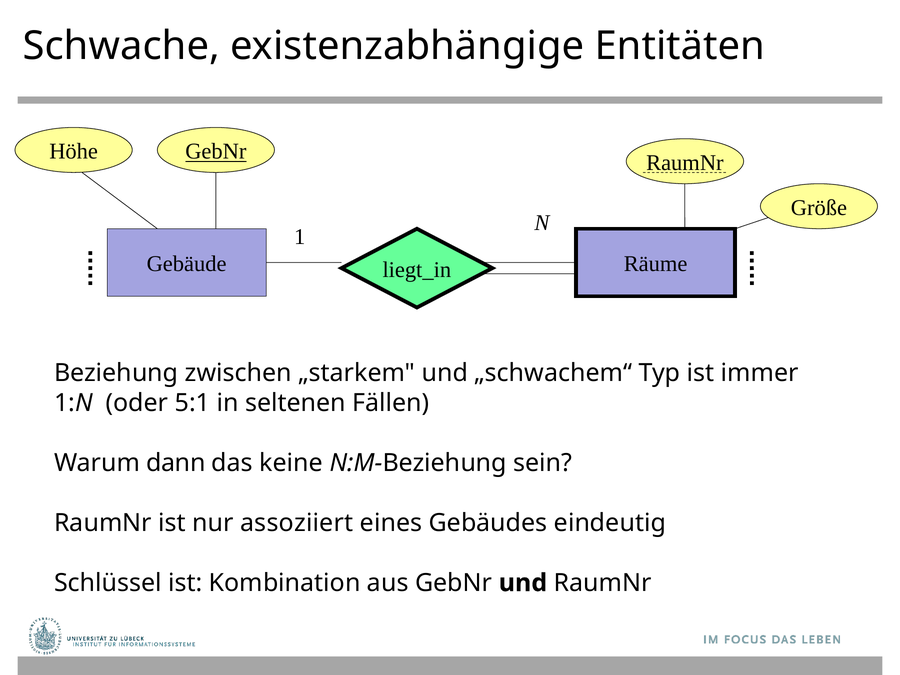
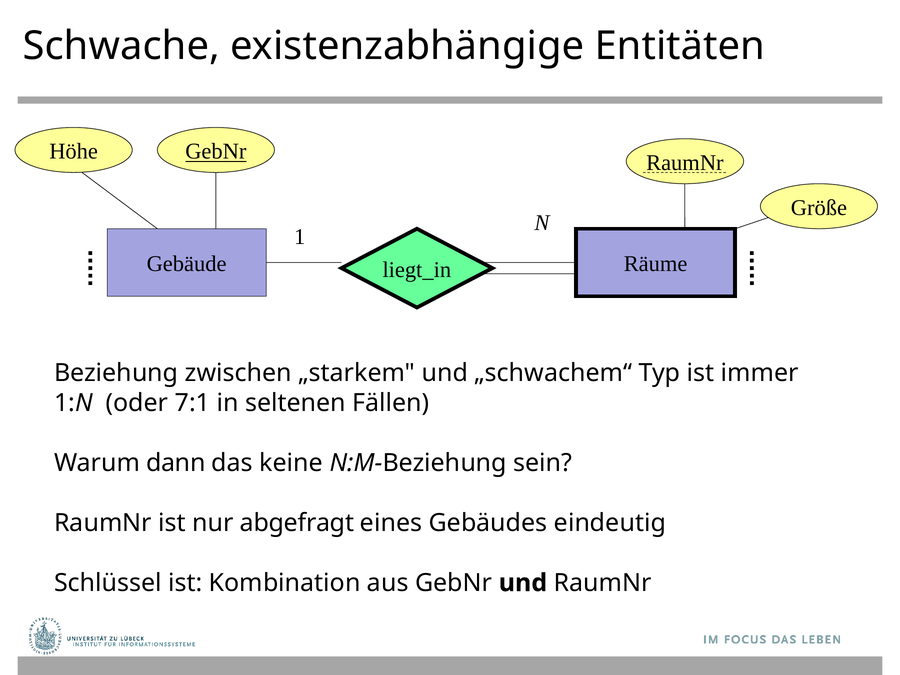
5:1: 5:1 -> 7:1
assoziiert: assoziiert -> abgefragt
